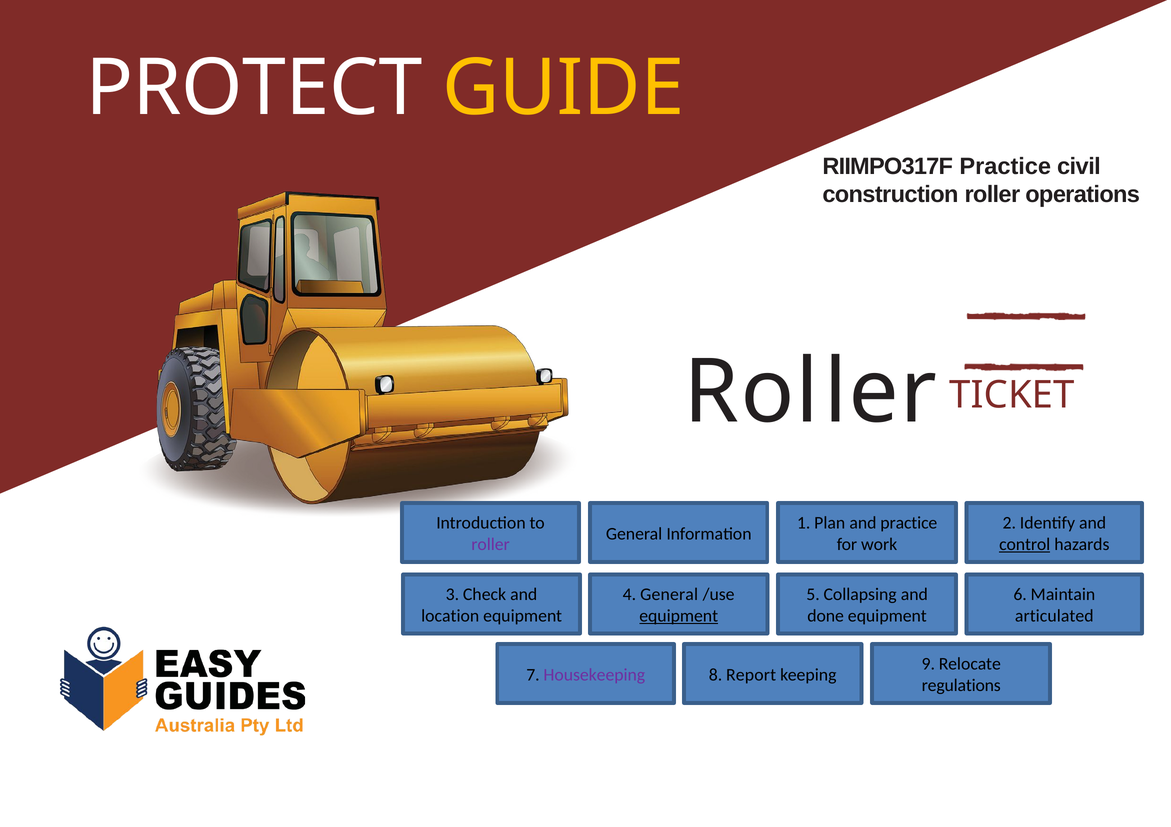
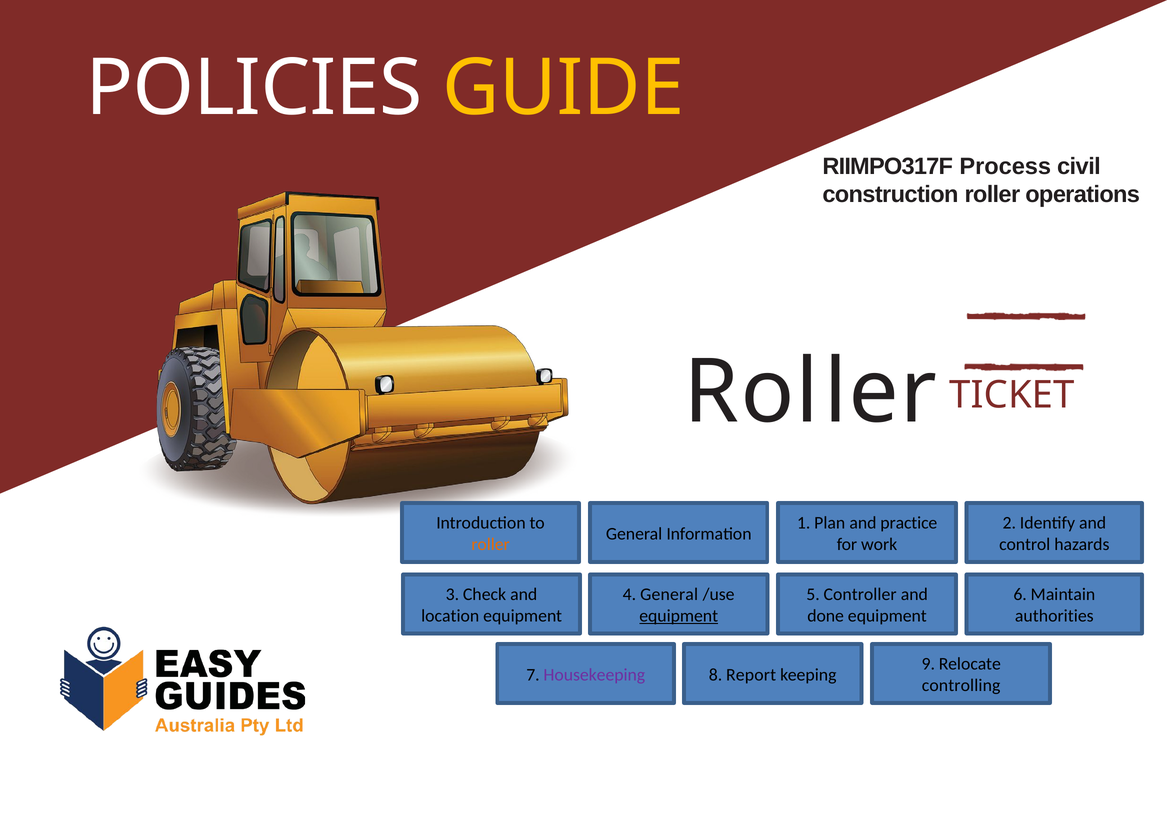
PROTECT: PROTECT -> POLICIES
RIIMPO317F Practice: Practice -> Process
roller at (491, 544) colour: purple -> orange
control underline: present -> none
Collapsing: Collapsing -> Controller
articulated: articulated -> authorities
regulations: regulations -> controlling
